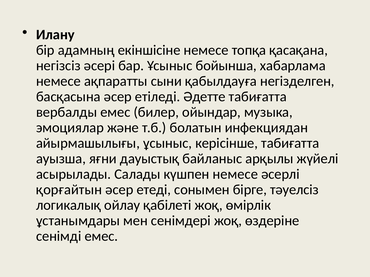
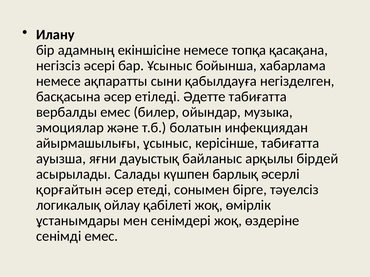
жүйелі: жүйелі -> бірдей
күшпен немесе: немесе -> барлық
